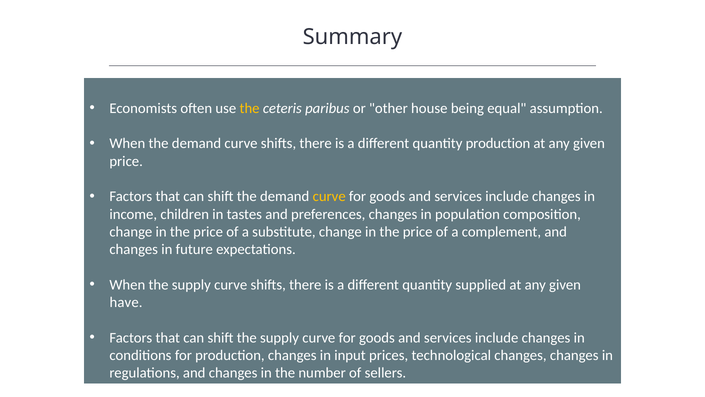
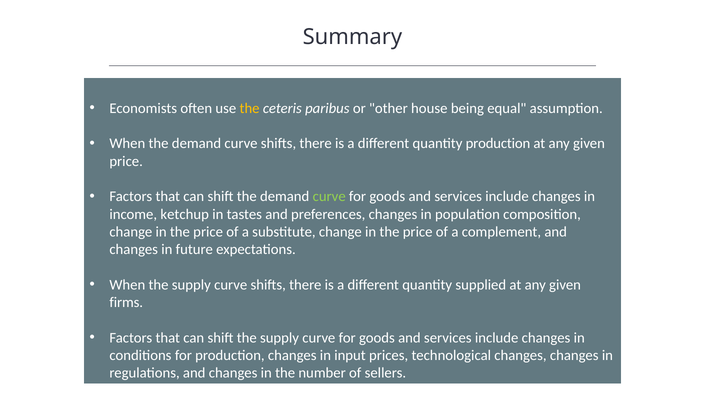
curve at (329, 196) colour: yellow -> light green
children: children -> ketchup
have: have -> firms
